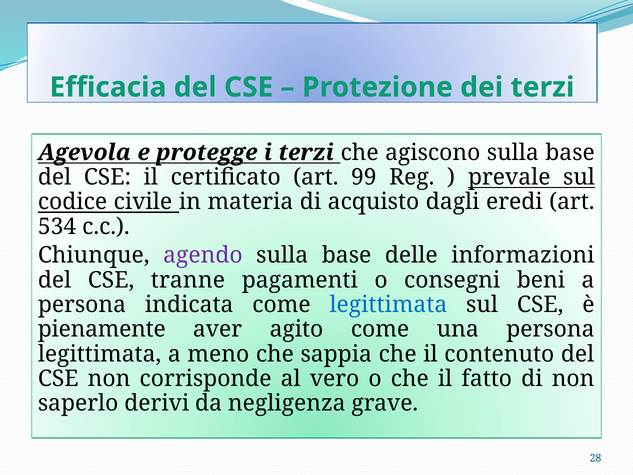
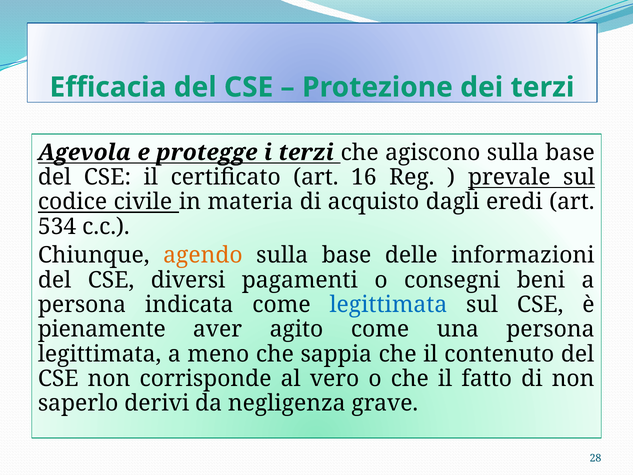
99: 99 -> 16
agendo colour: purple -> orange
tranne: tranne -> diversi
